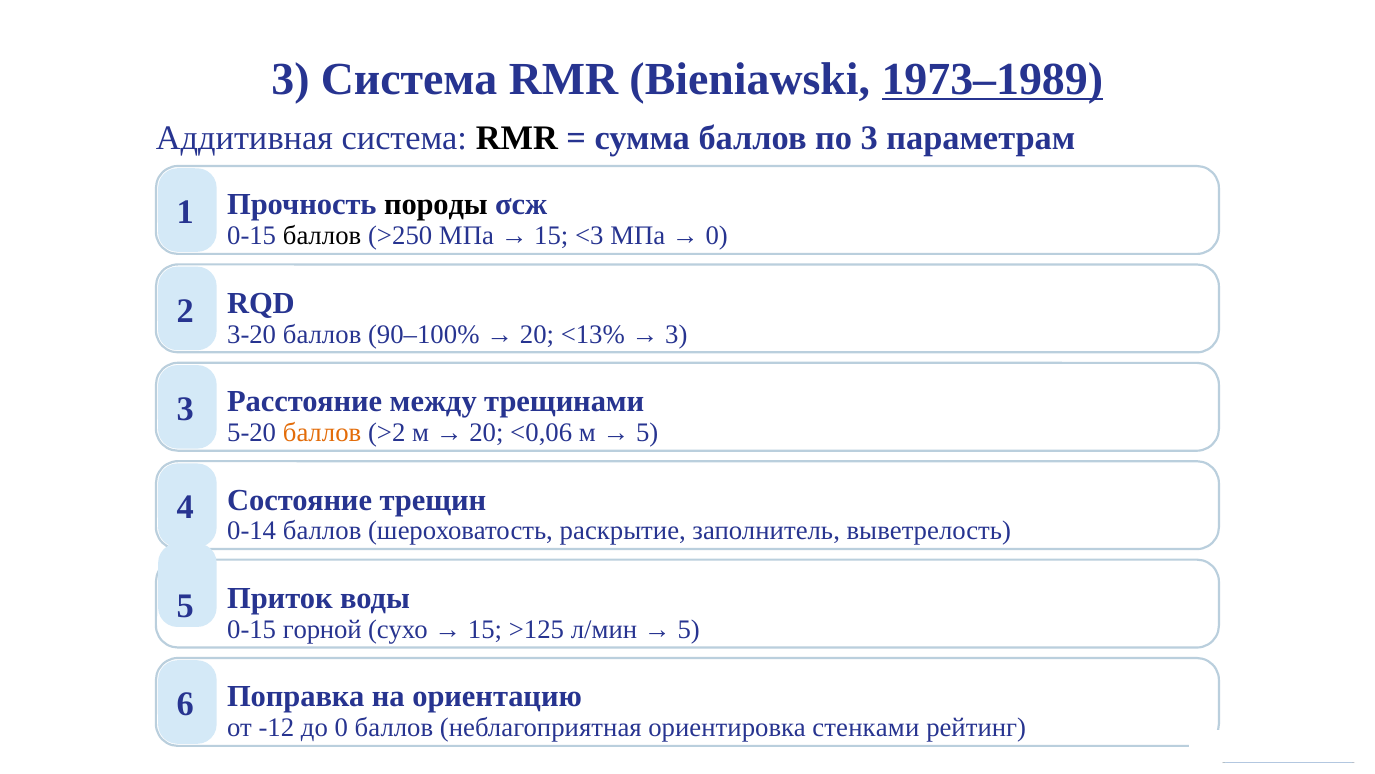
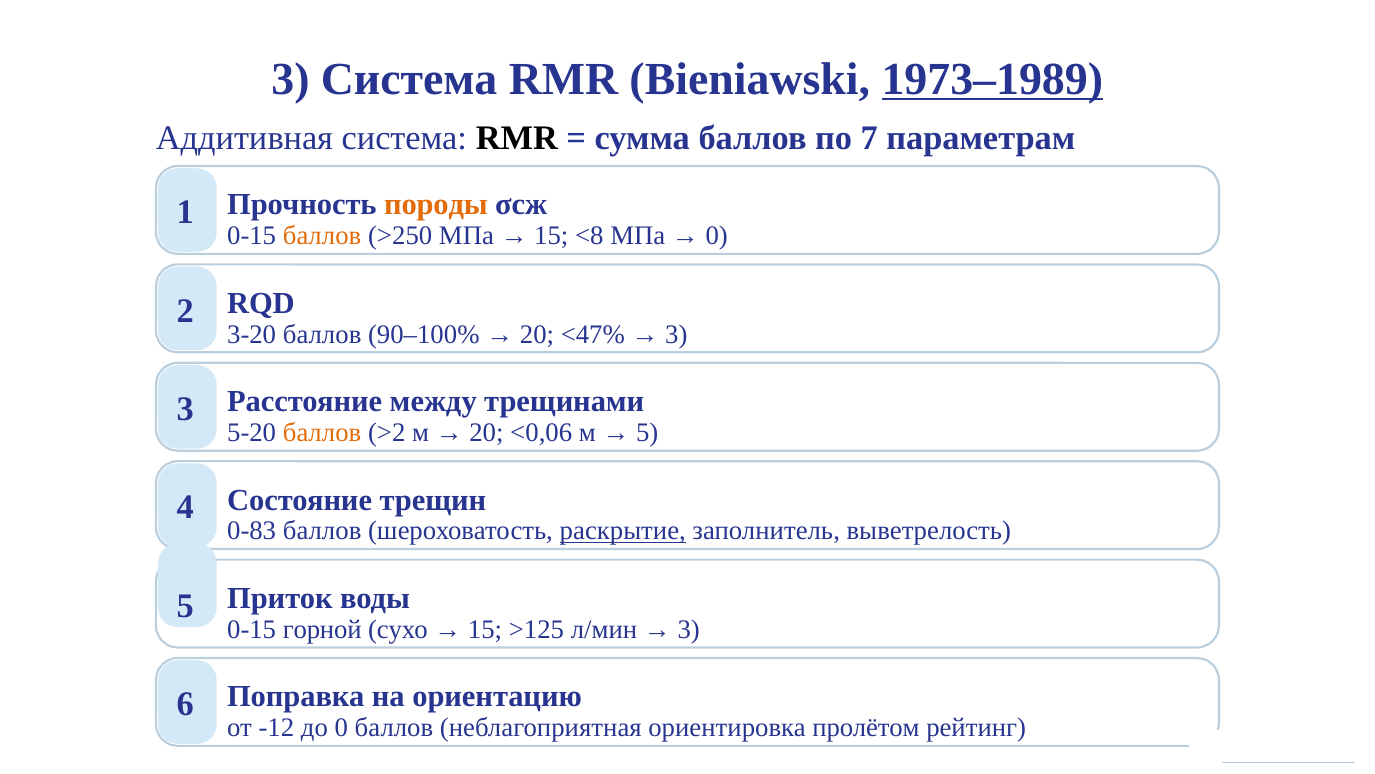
по 3: 3 -> 7
породы colour: black -> orange
баллов at (322, 236) colour: black -> orange
<3: <3 -> <8
<13%: <13% -> <47%
0-14: 0-14 -> 0-83
раскрытие underline: none -> present
5 at (689, 629): 5 -> 3
стенками: стенками -> пролётом
